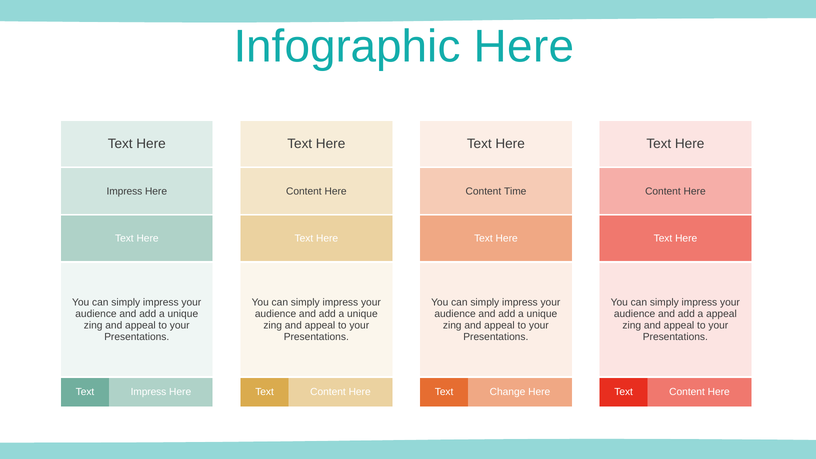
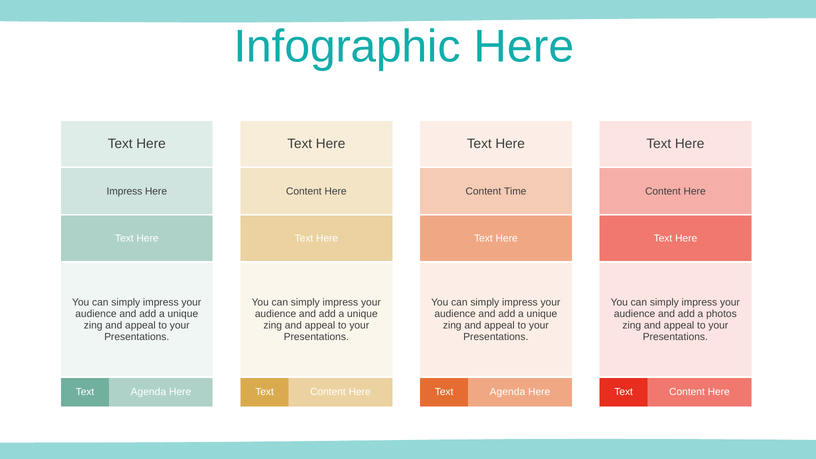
a appeal: appeal -> photos
Impress at (148, 392): Impress -> Agenda
Change at (508, 392): Change -> Agenda
